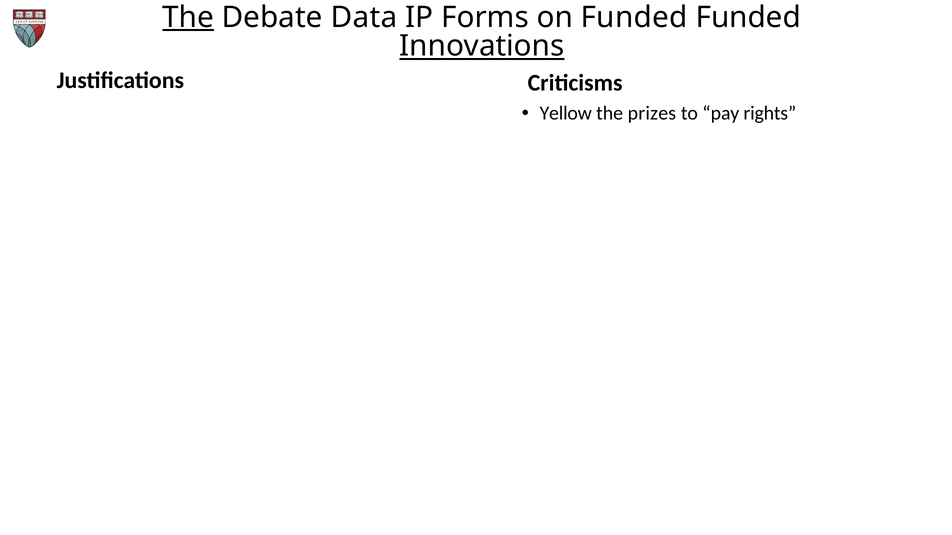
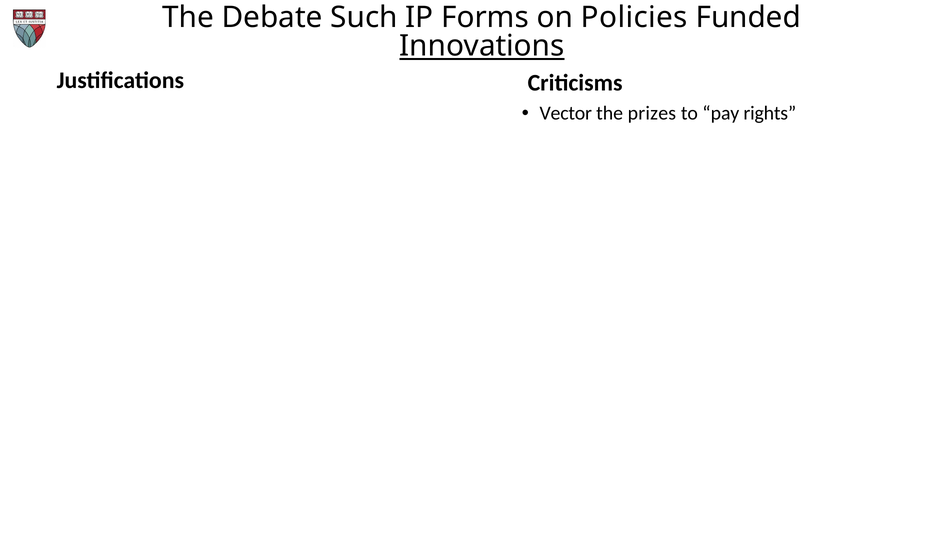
The at (188, 17) underline: present -> none
Data: Data -> Such
on Funded: Funded -> Policies
Yellow: Yellow -> Vector
